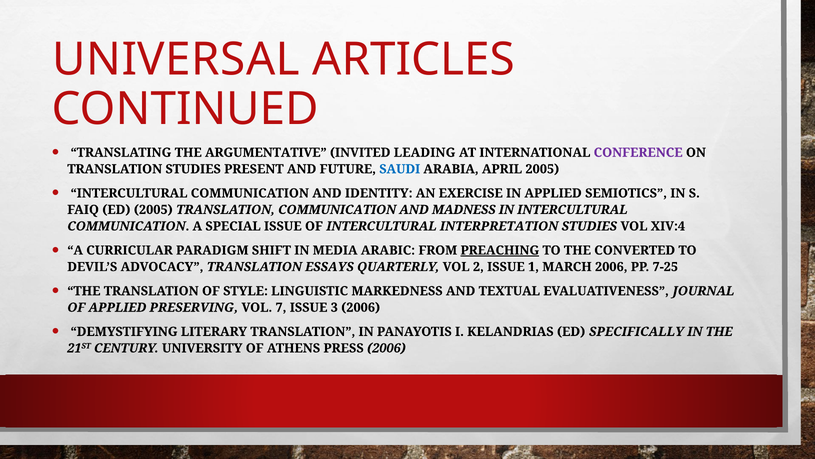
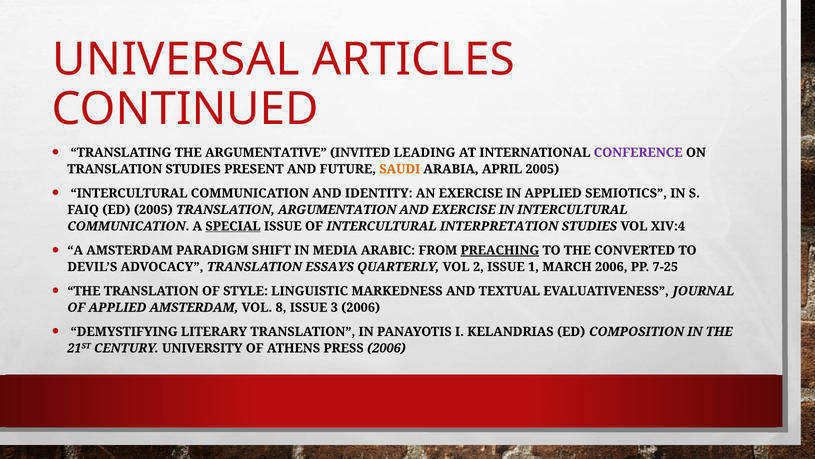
SAUDI colour: blue -> orange
TRANSLATION COMMUNICATION: COMMUNICATION -> ARGUMENTATION
AND MADNESS: MADNESS -> EXERCISE
SPECIAL underline: none -> present
A CURRICULAR: CURRICULAR -> AMSTERDAM
APPLIED PRESERVING: PRESERVING -> AMSTERDAM
7: 7 -> 8
SPECIFICALLY: SPECIFICALLY -> COMPOSITION
